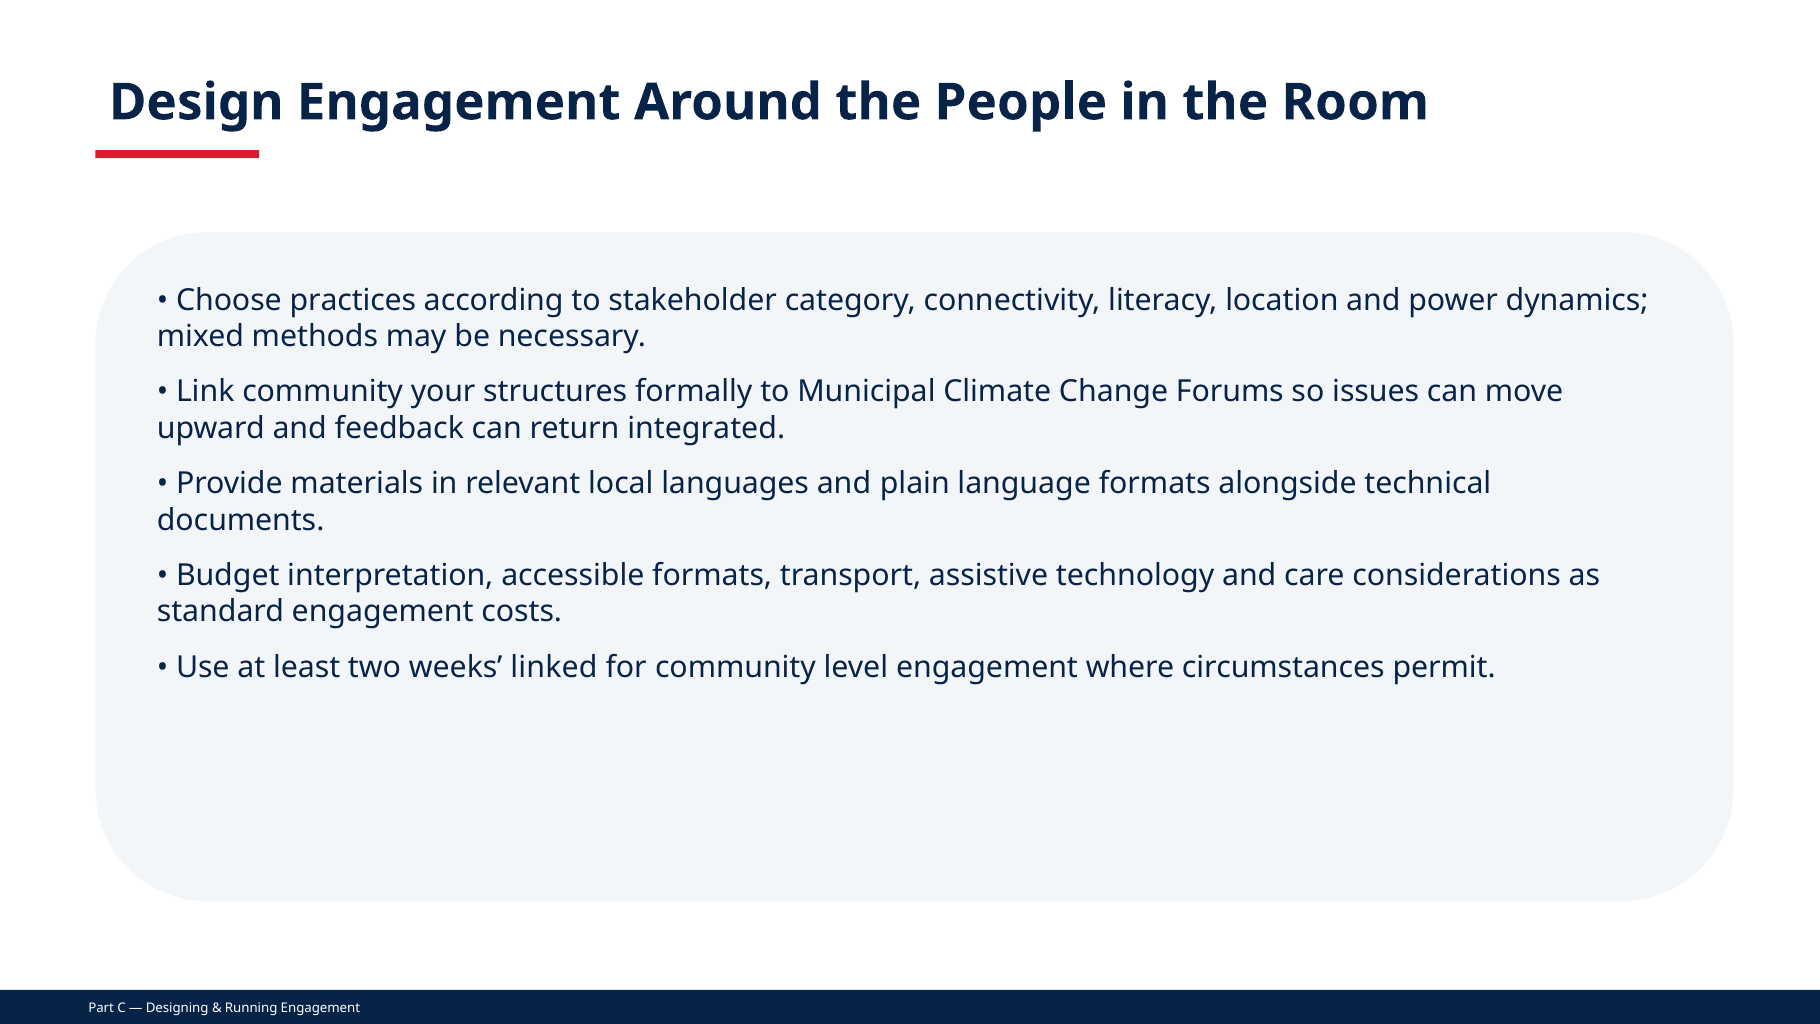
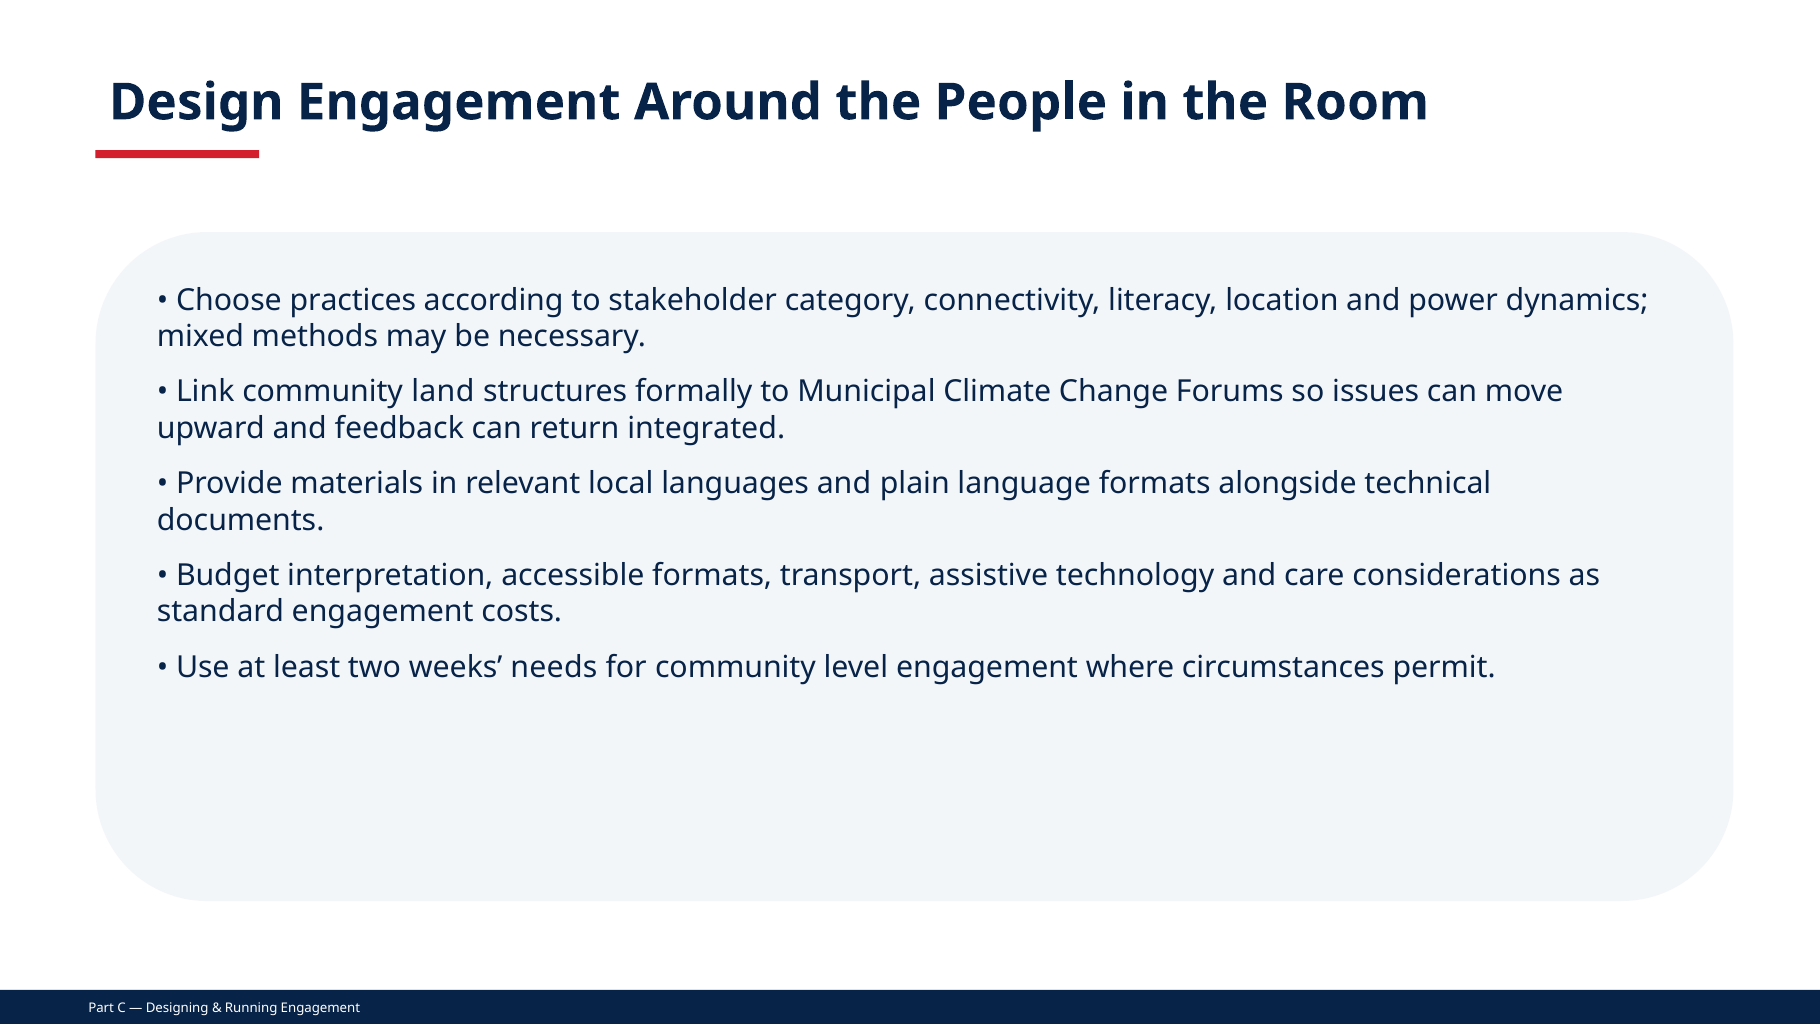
your: your -> land
linked: linked -> needs
